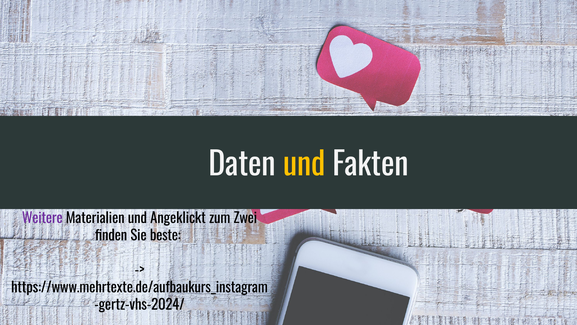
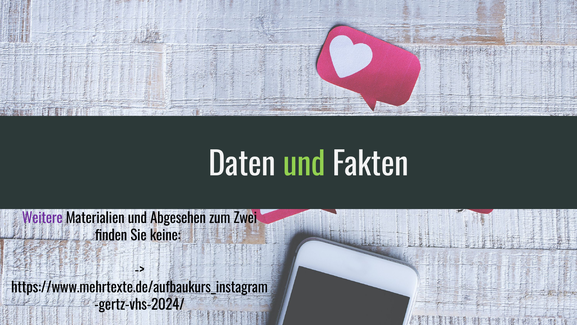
und at (304, 165) colour: yellow -> light green
Angeklickt: Angeklickt -> Abgesehen
beste: beste -> keine
